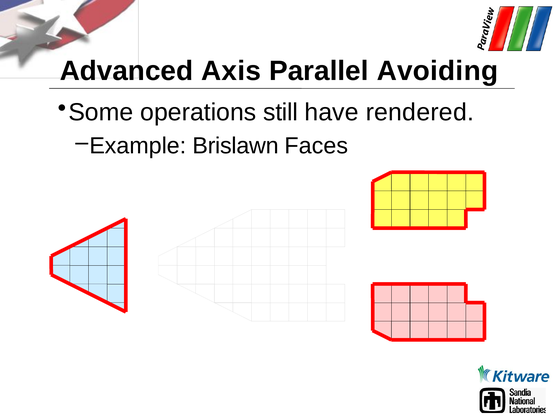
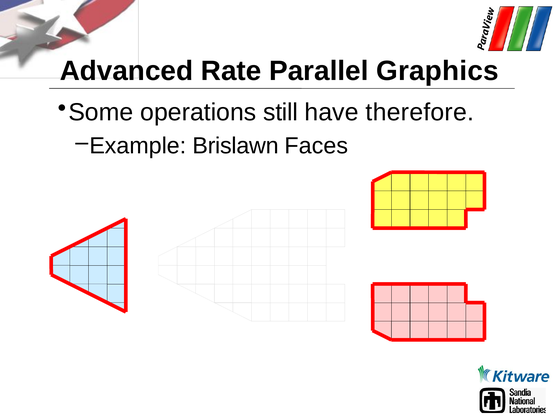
Axis: Axis -> Rate
Avoiding: Avoiding -> Graphics
rendered: rendered -> therefore
